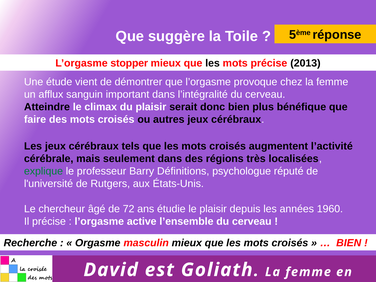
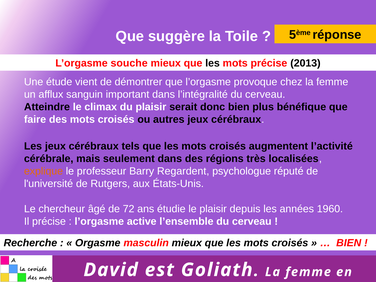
stopper: stopper -> souche
explique colour: green -> orange
Définitions: Définitions -> Regardent
